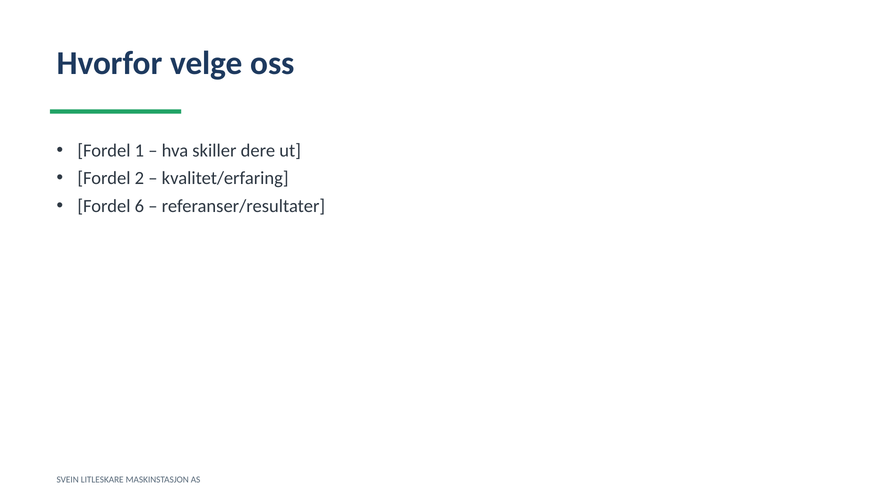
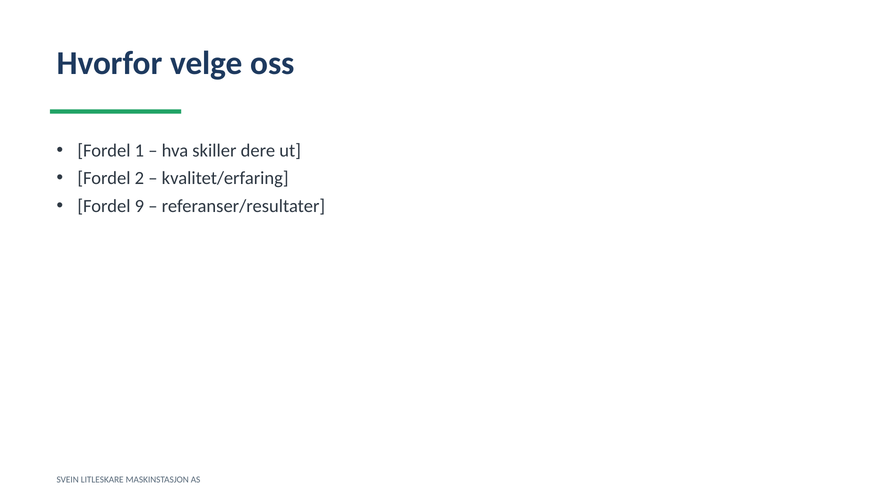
6: 6 -> 9
